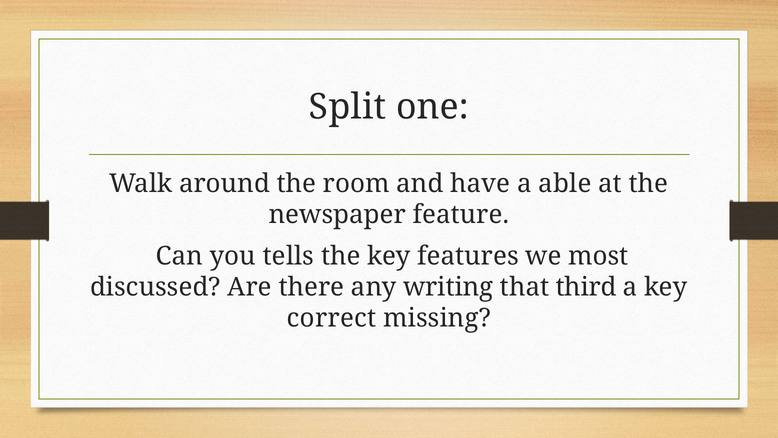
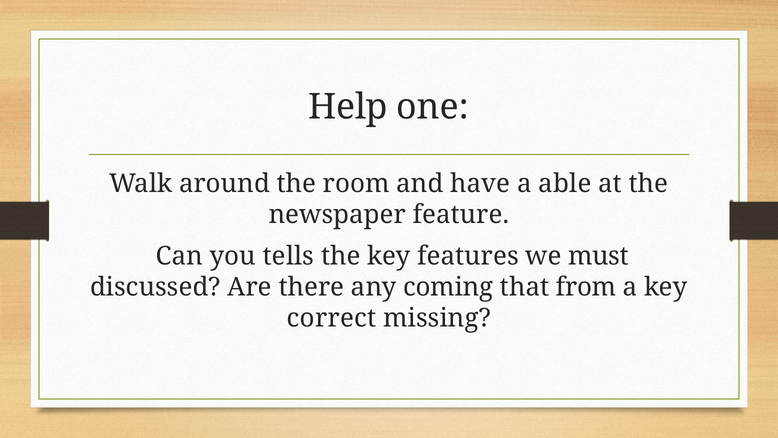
Split: Split -> Help
most: most -> must
writing: writing -> coming
third: third -> from
